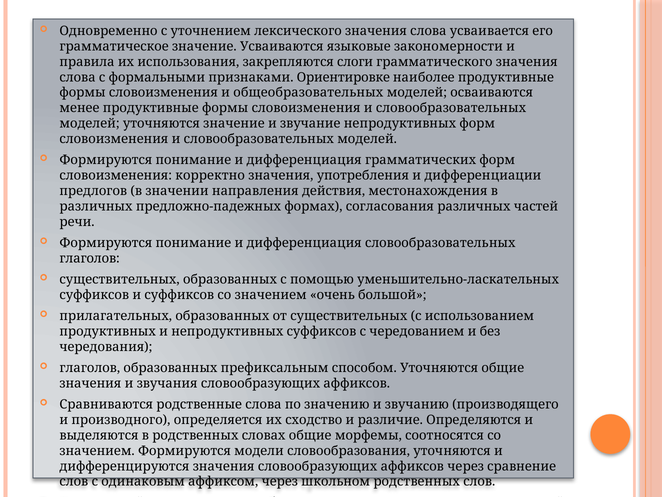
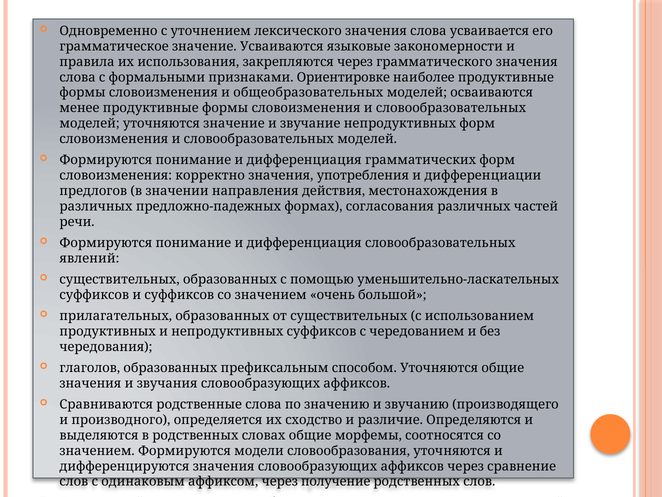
закрепляются слоги: слоги -> через
глаголов at (90, 258): глаголов -> явлений
школьном: школьном -> получение
